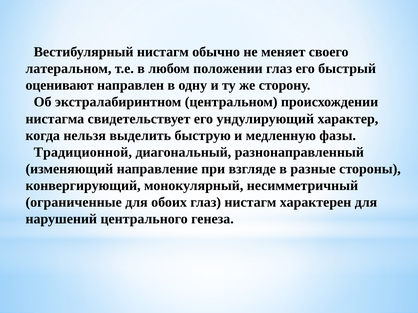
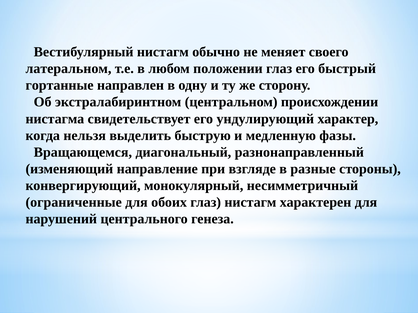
оценивают: оценивают -> гортанные
Традиционной: Традиционной -> Вращающемся
